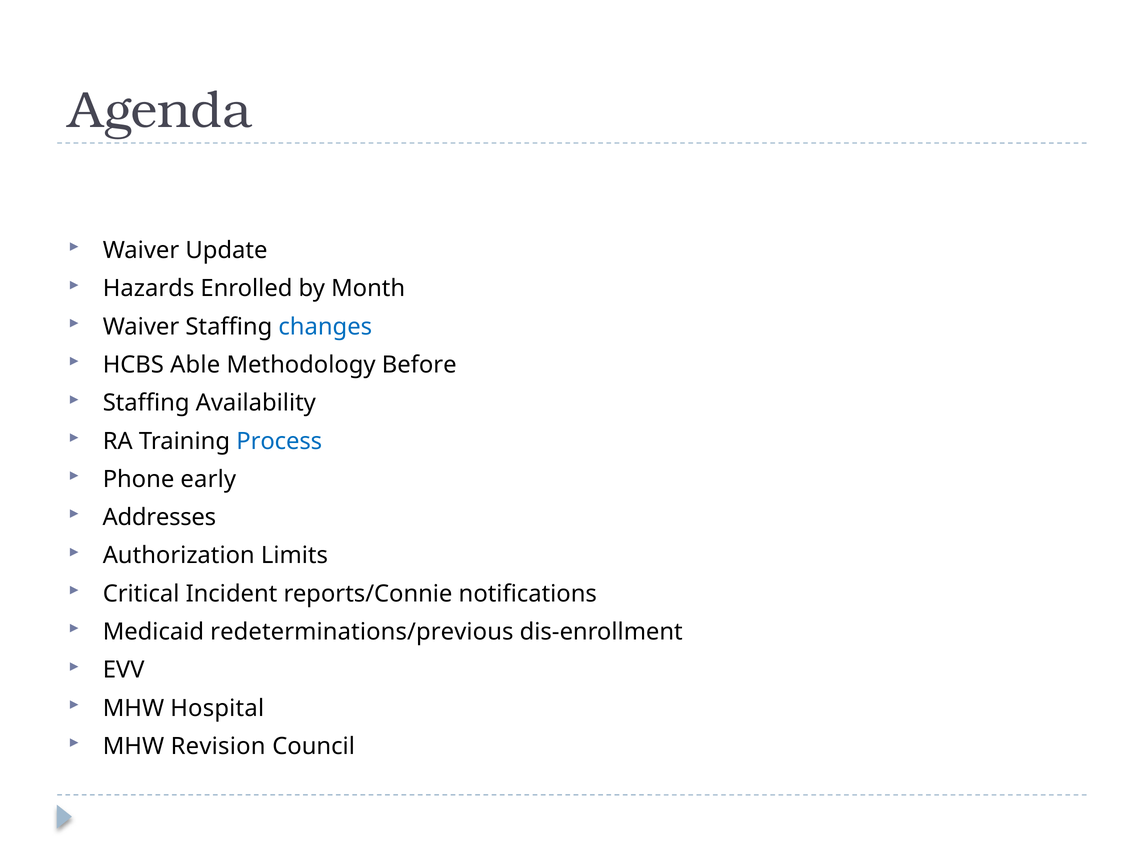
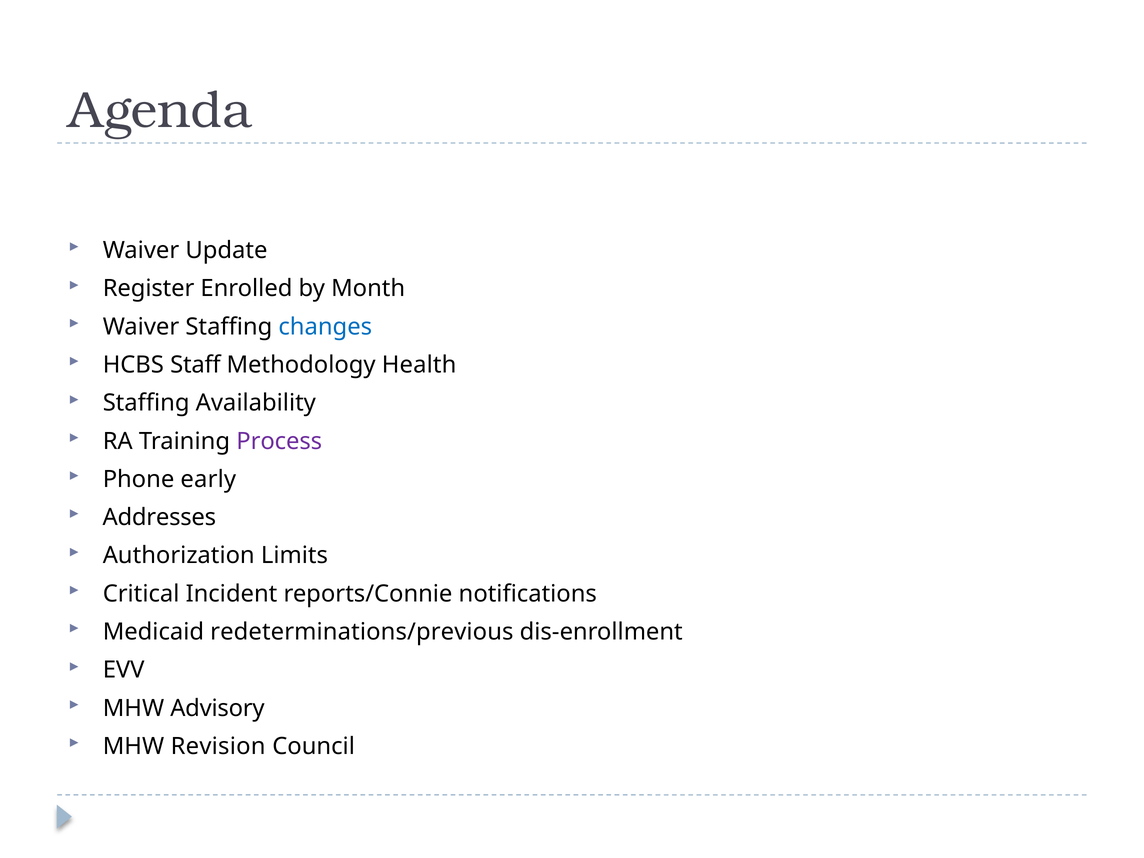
Hazards: Hazards -> Register
Able: Able -> Staff
Before: Before -> Health
Process colour: blue -> purple
Hospital: Hospital -> Advisory
